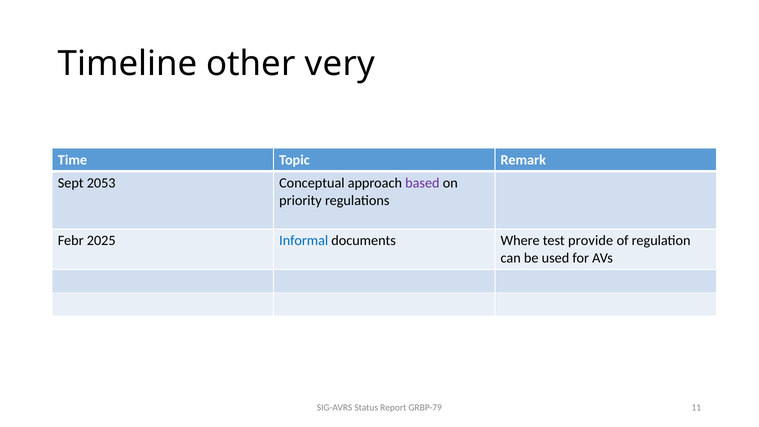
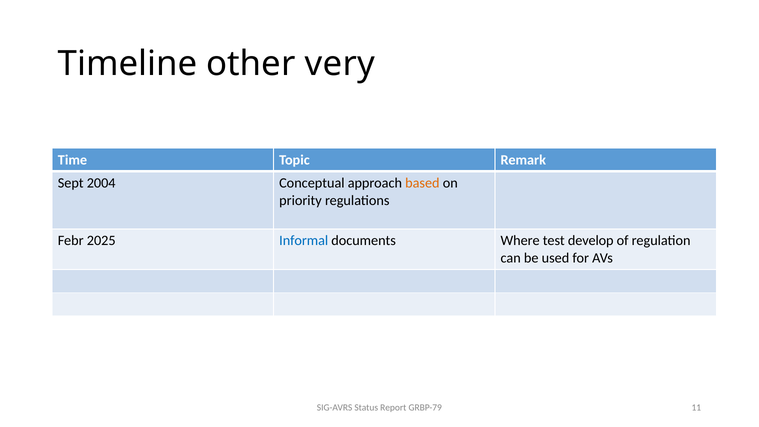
2053: 2053 -> 2004
based colour: purple -> orange
provide: provide -> develop
